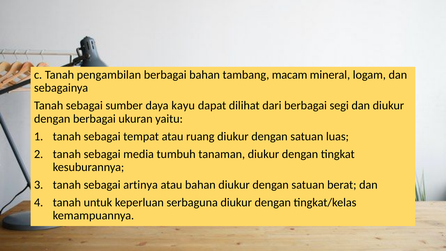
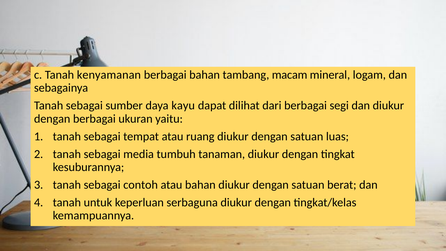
pengambilan: pengambilan -> kenyamanan
artinya: artinya -> contoh
